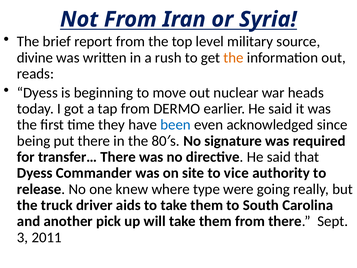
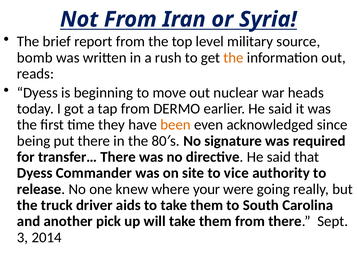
divine: divine -> bomb
been colour: blue -> orange
type: type -> your
2011: 2011 -> 2014
